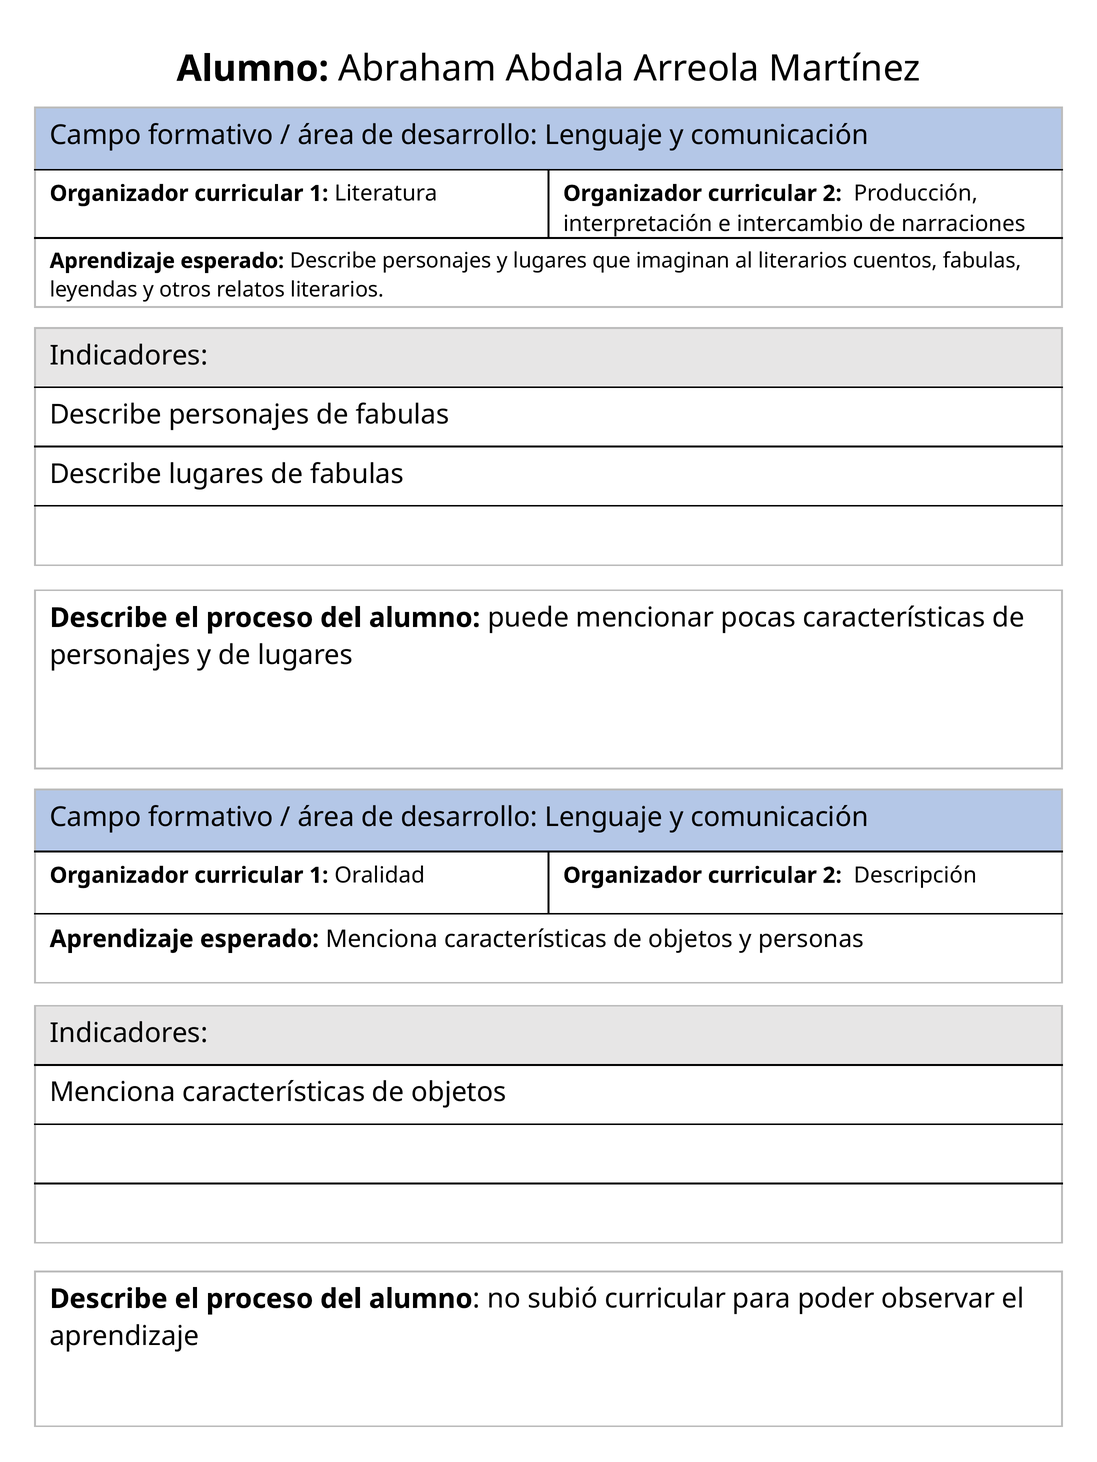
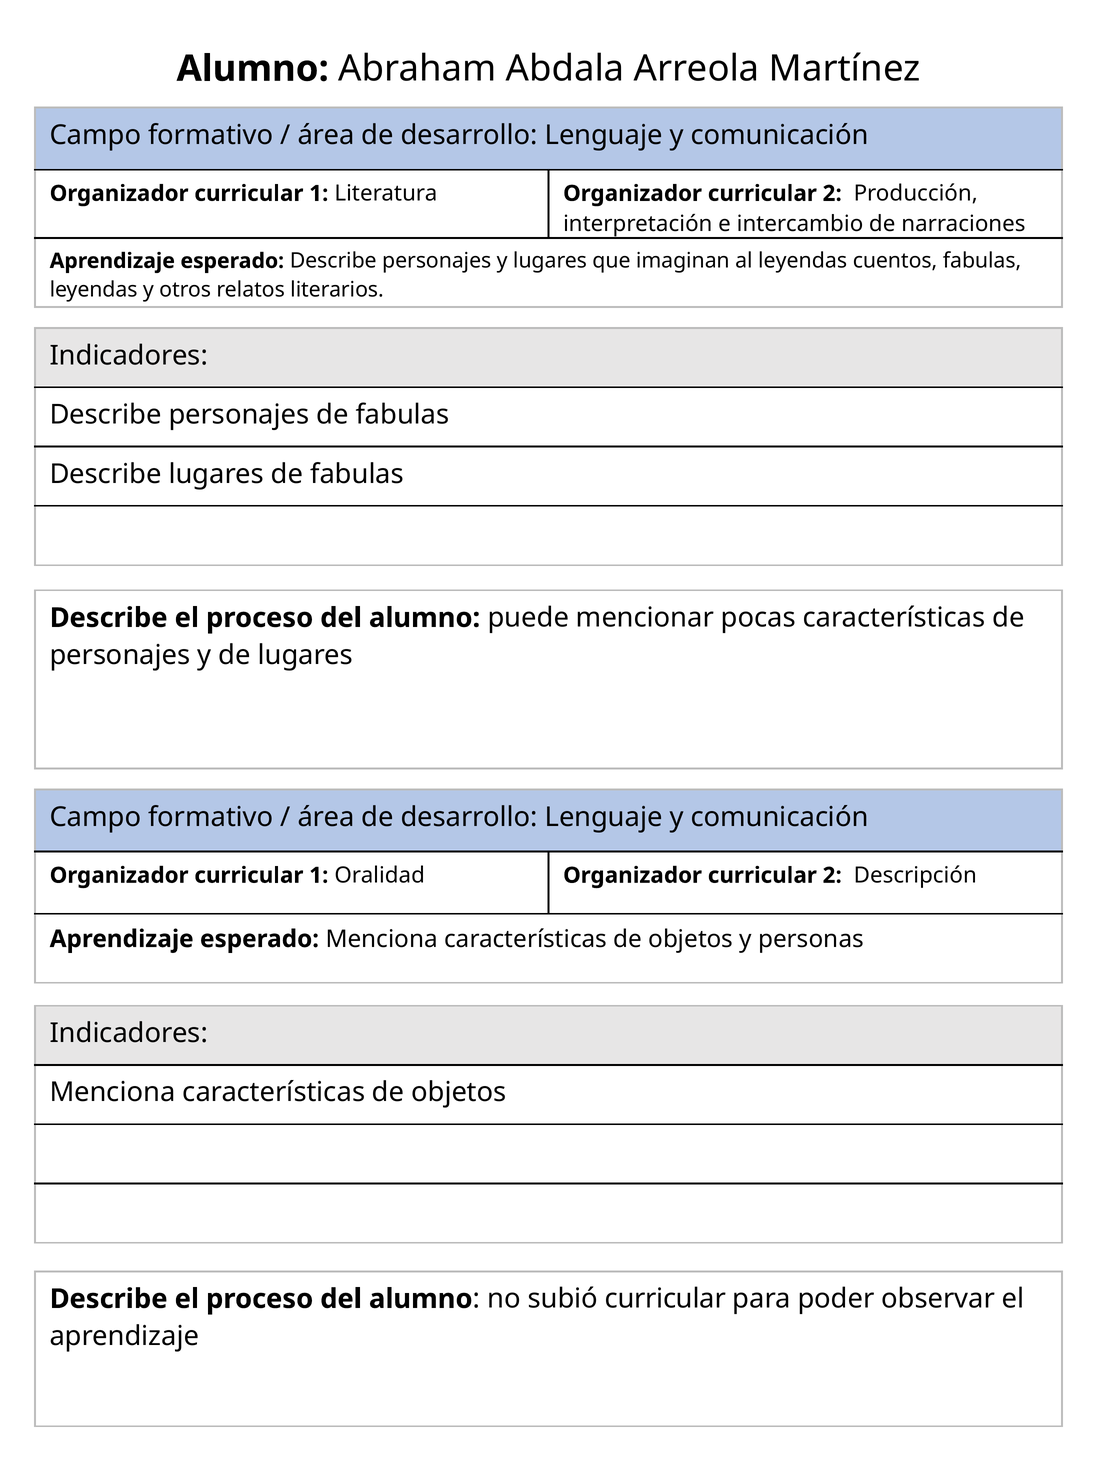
al literarios: literarios -> leyendas
